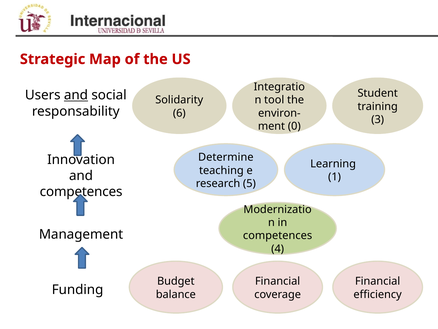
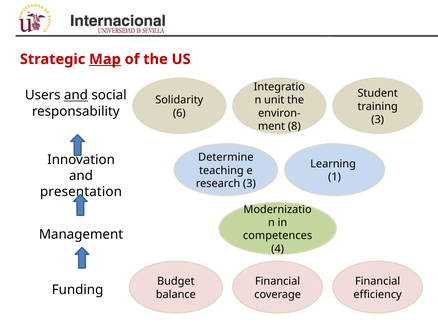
Map underline: none -> present
tool: tool -> unit
0: 0 -> 8
research 5: 5 -> 3
competences at (81, 192): competences -> presentation
